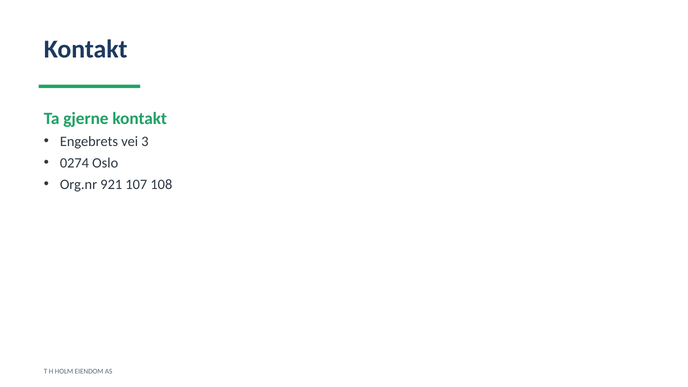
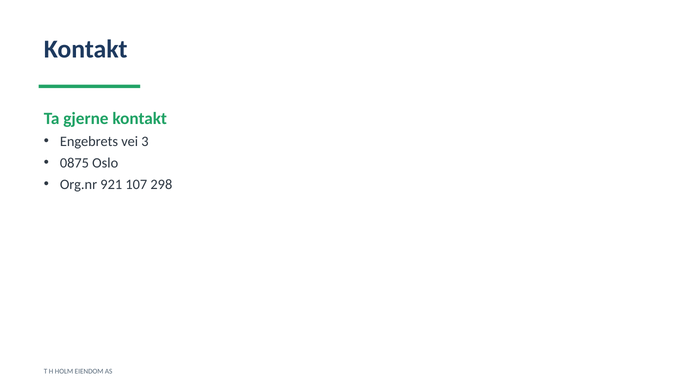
0274: 0274 -> 0875
108: 108 -> 298
